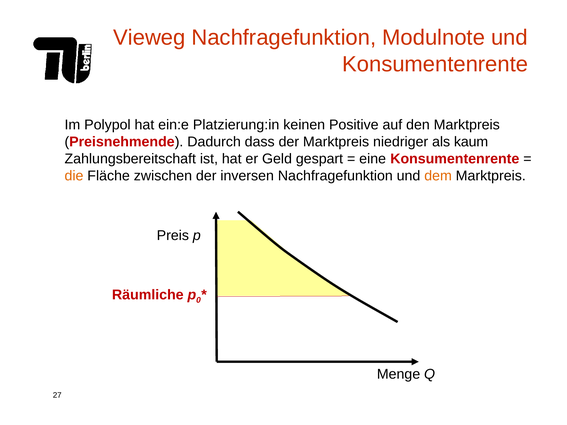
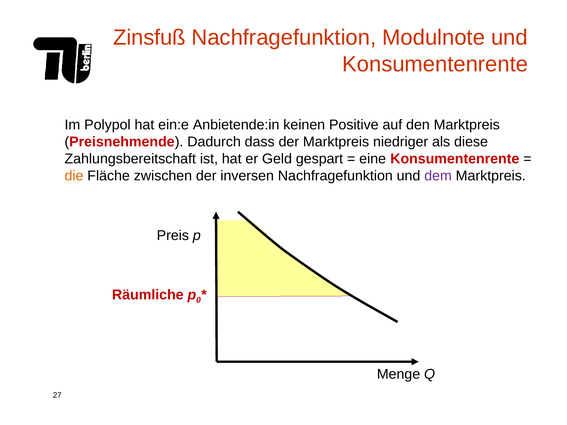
Vieweg: Vieweg -> Zinsfuß
Platzierung:in: Platzierung:in -> Anbietende:in
kaum: kaum -> diese
dem colour: orange -> purple
